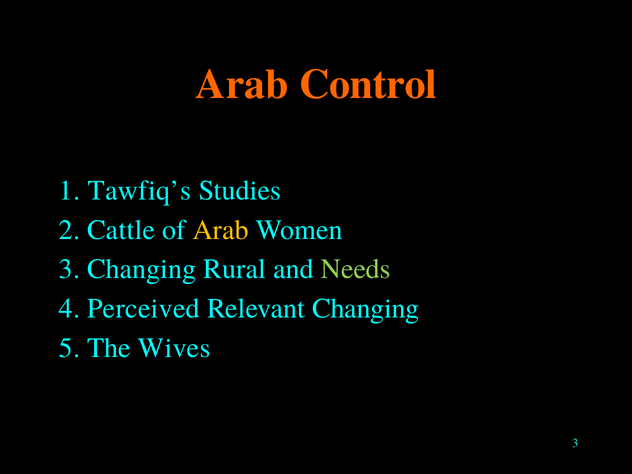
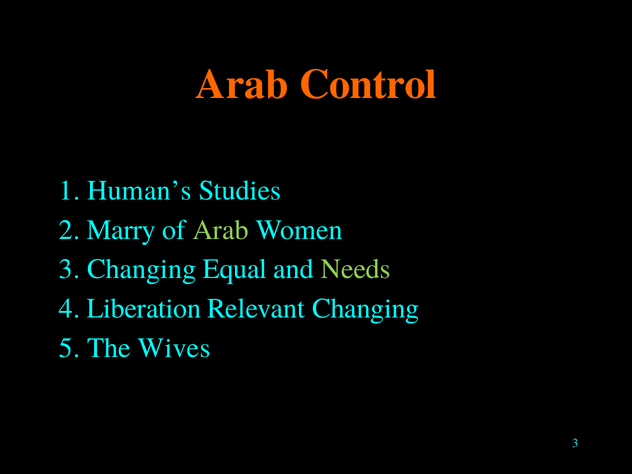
Tawfiq’s: Tawfiq’s -> Human’s
Cattle: Cattle -> Marry
Arab at (221, 230) colour: yellow -> light green
Rural: Rural -> Equal
Perceived: Perceived -> Liberation
